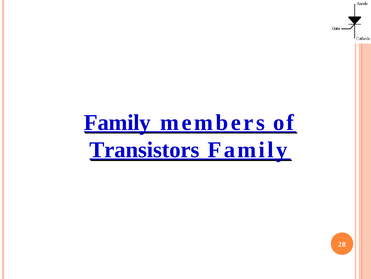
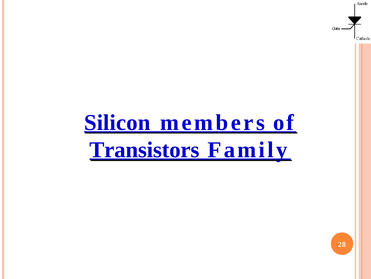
Family at (117, 122): Family -> Silicon
